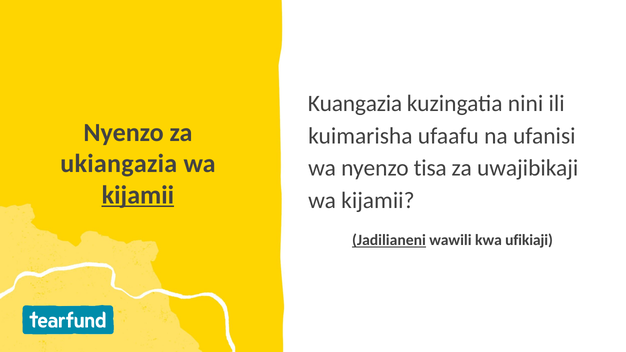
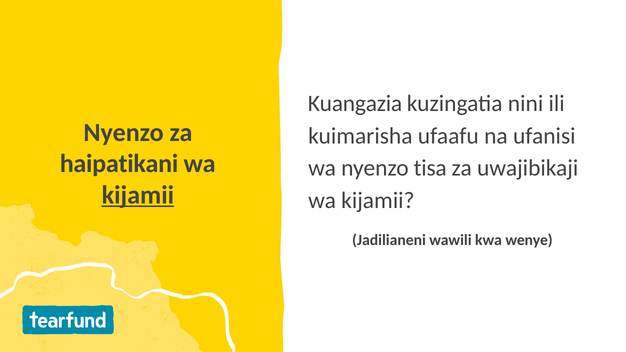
ukiangazia: ukiangazia -> haipatikani
Jadilianeni underline: present -> none
ufikiaji: ufikiaji -> wenye
